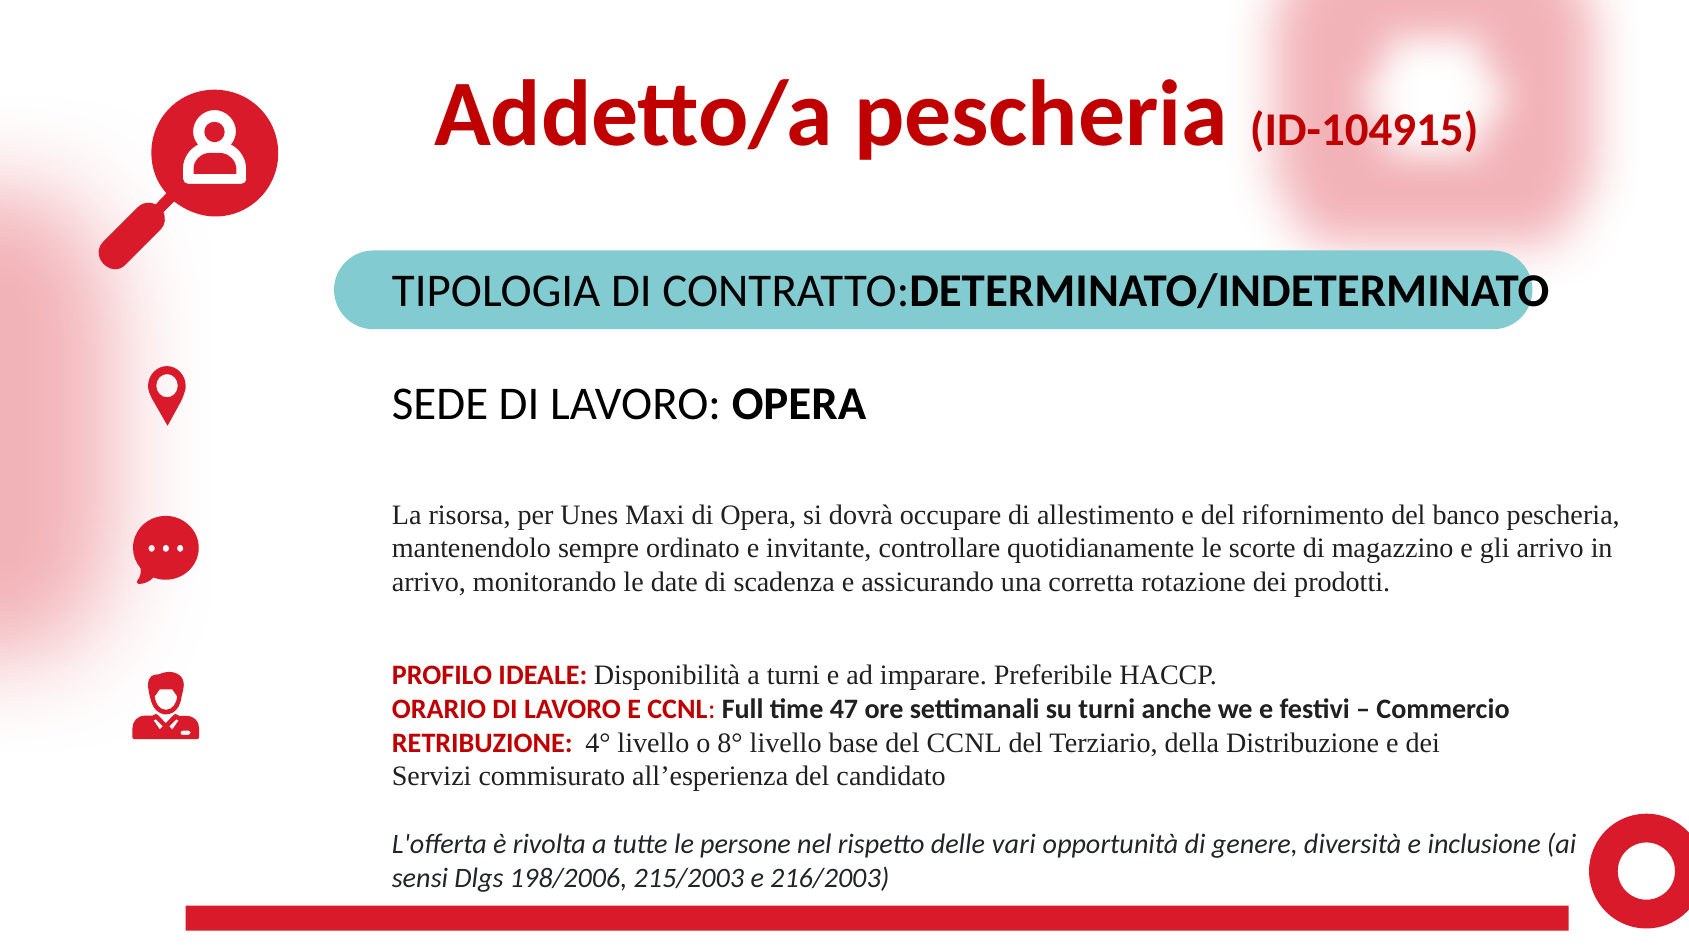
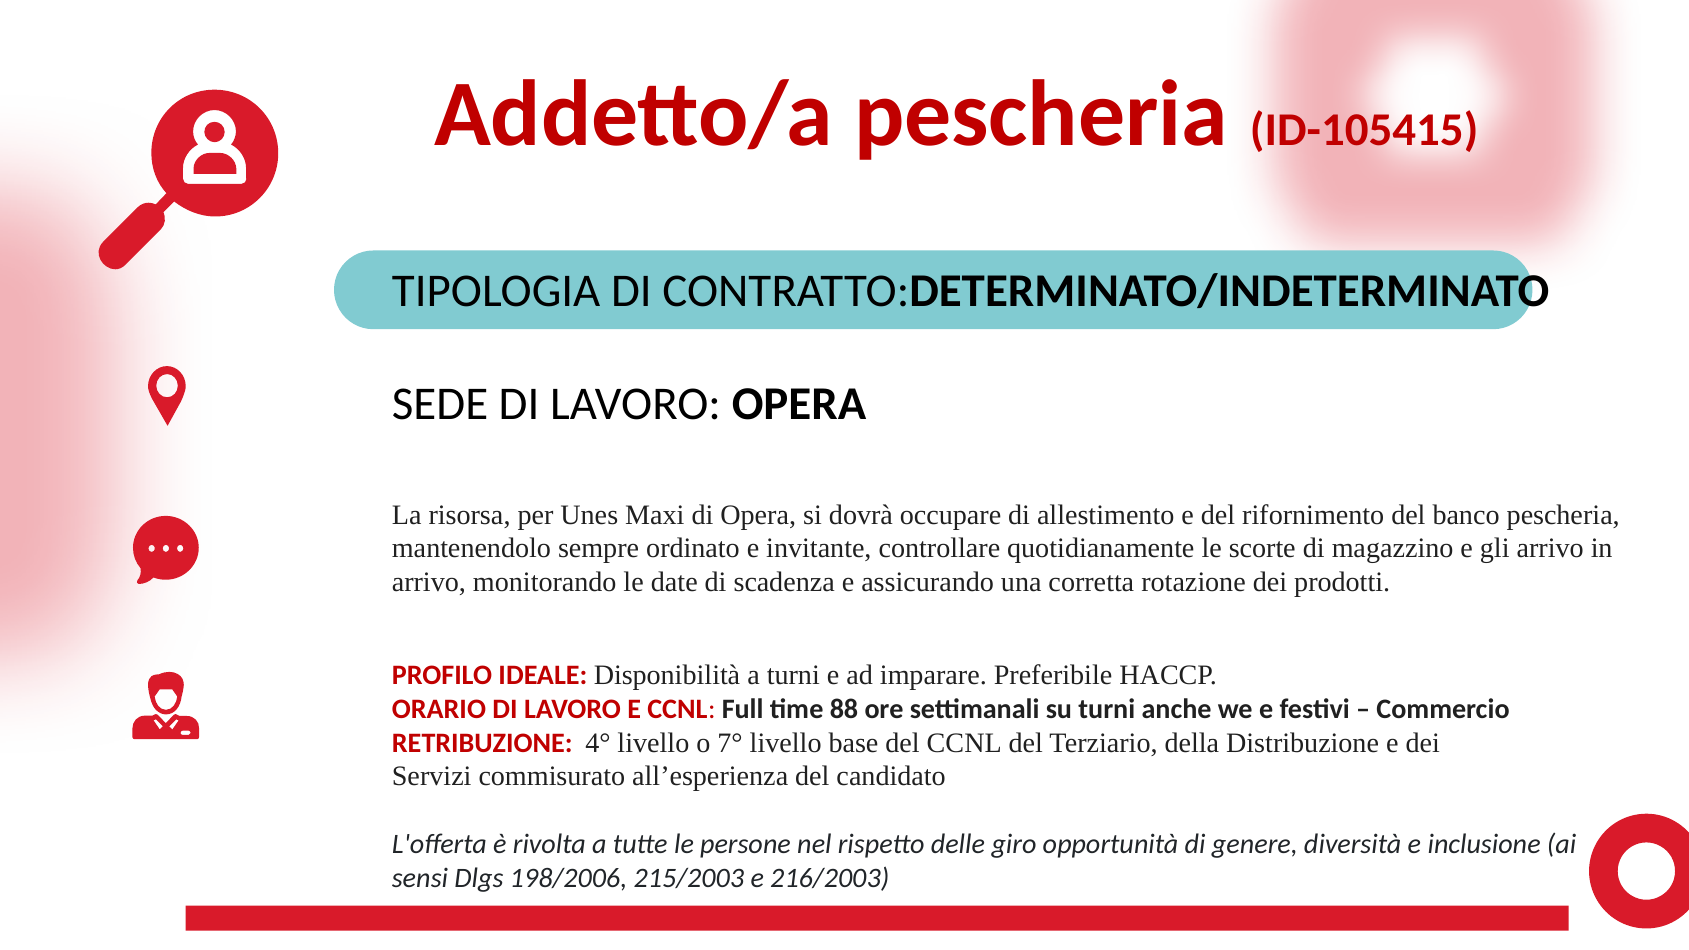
ID-104915: ID-104915 -> ID-105415
47: 47 -> 88
8°: 8° -> 7°
vari: vari -> giro
